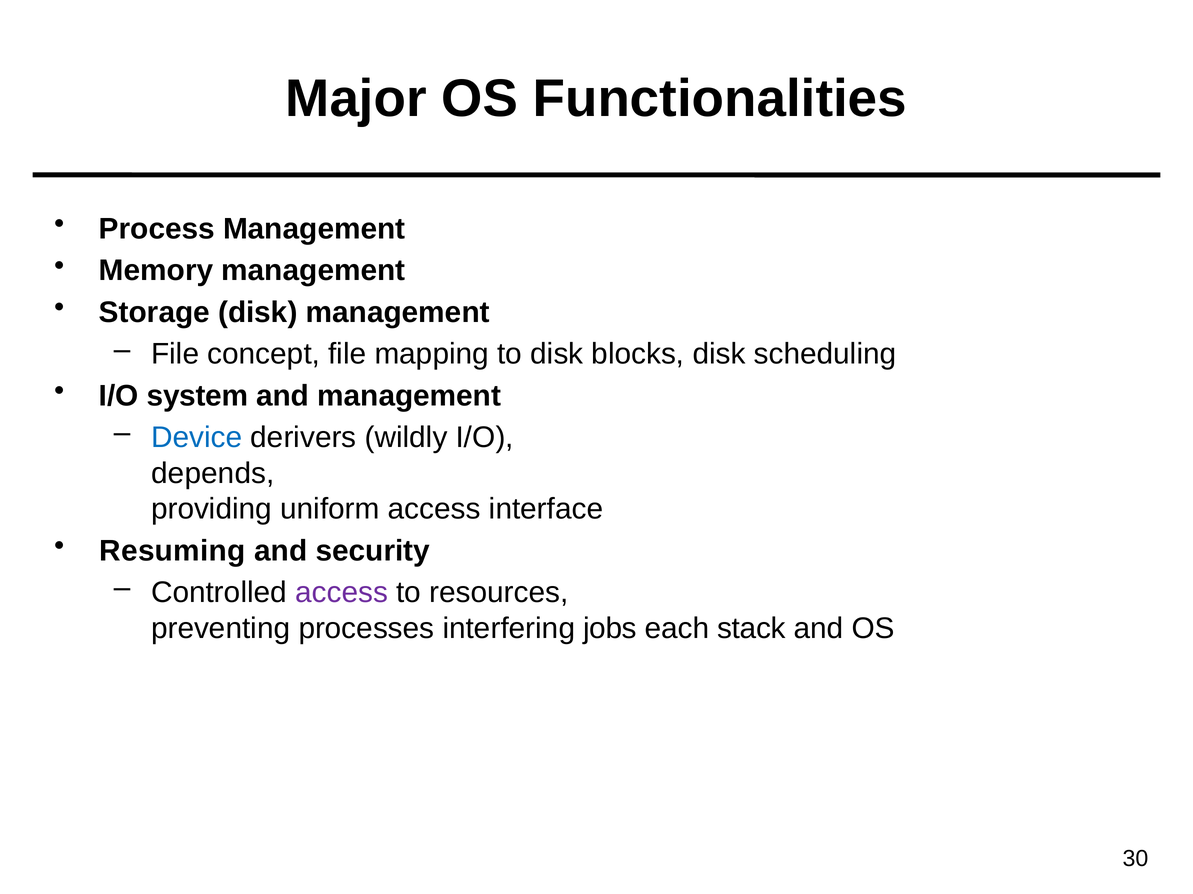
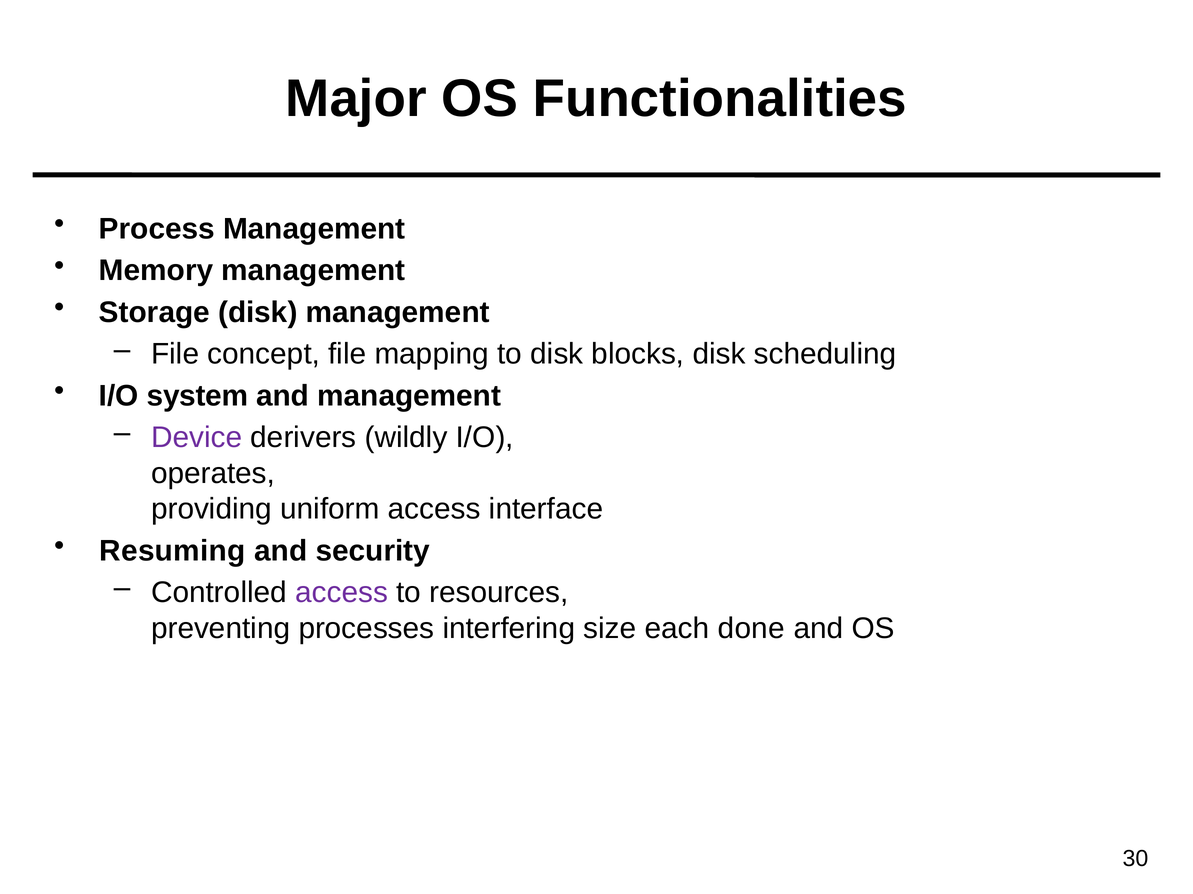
Device colour: blue -> purple
depends: depends -> operates
jobs: jobs -> size
stack: stack -> done
